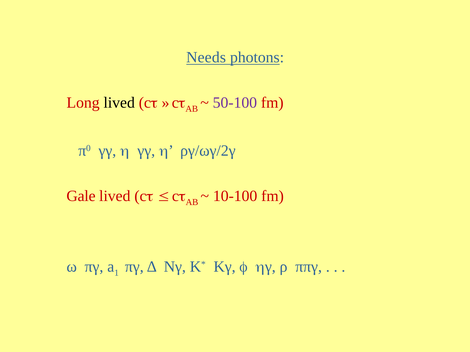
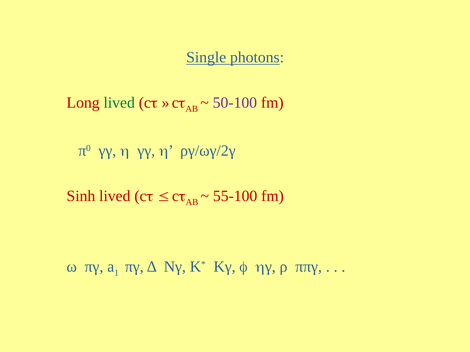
Needs: Needs -> Single
lived at (119, 103) colour: black -> green
Gale: Gale -> Sinh
10-100: 10-100 -> 55-100
